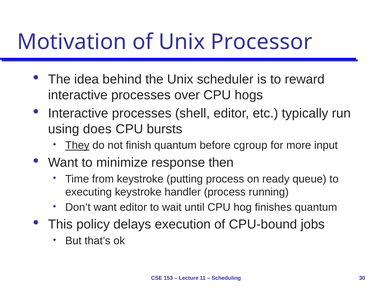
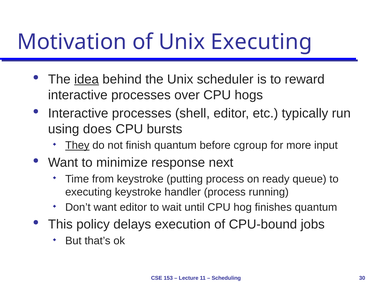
Unix Processor: Processor -> Executing
idea underline: none -> present
then: then -> next
